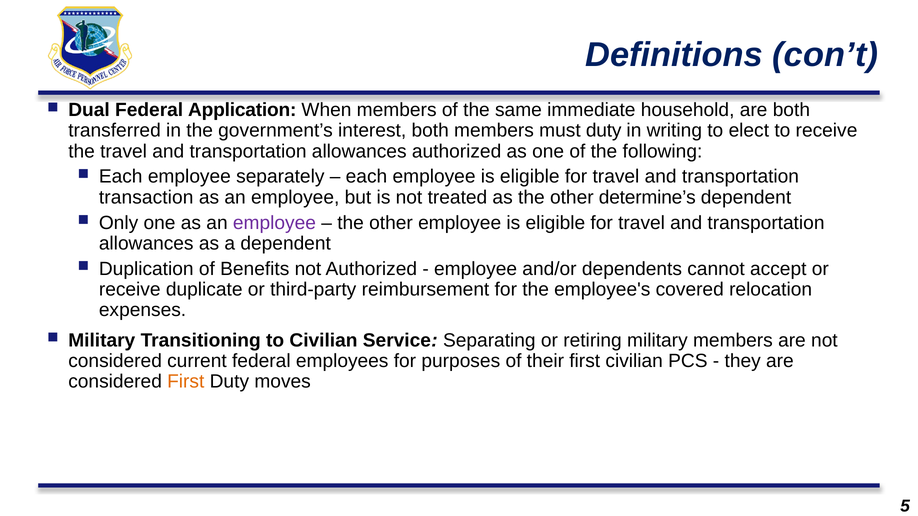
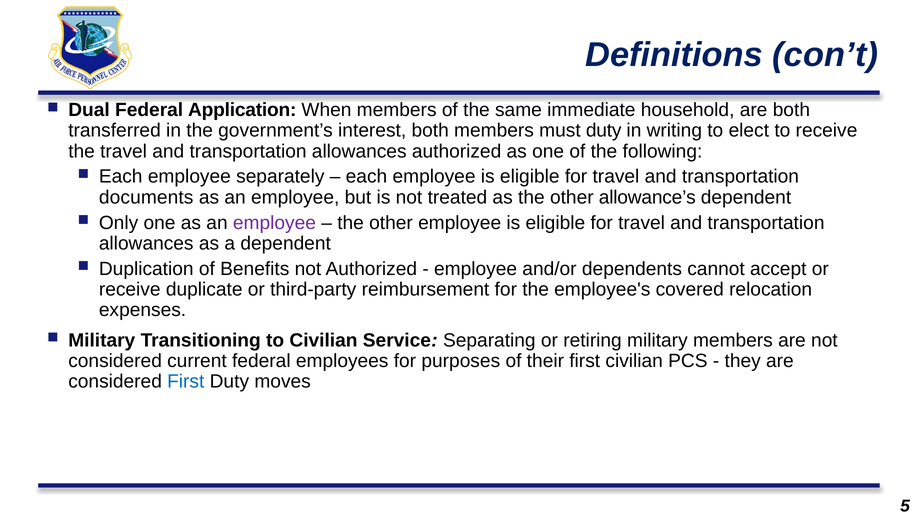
transaction: transaction -> documents
determine’s: determine’s -> allowance’s
First at (186, 382) colour: orange -> blue
